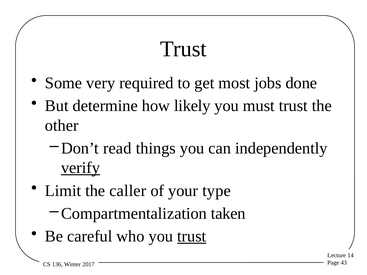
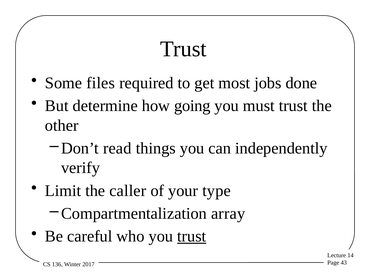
very: very -> files
likely: likely -> going
verify underline: present -> none
taken: taken -> array
